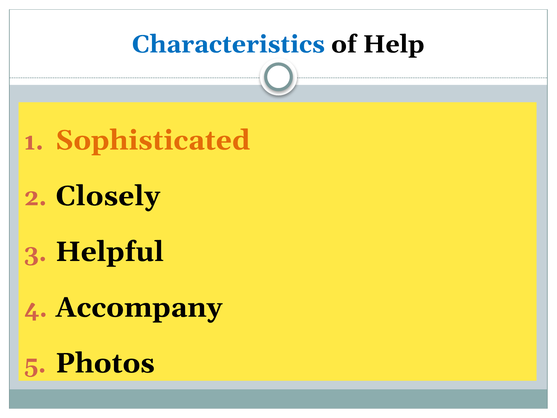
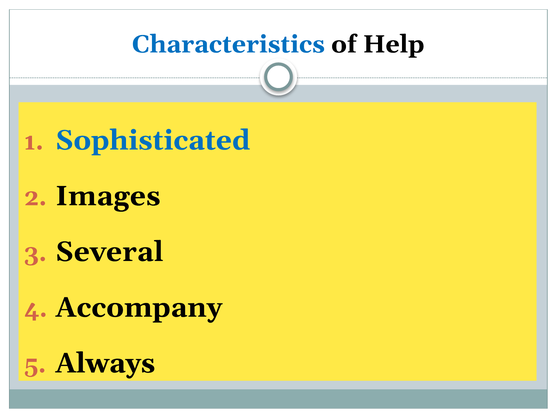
Sophisticated colour: orange -> blue
Closely: Closely -> Images
Helpful: Helpful -> Several
Photos: Photos -> Always
